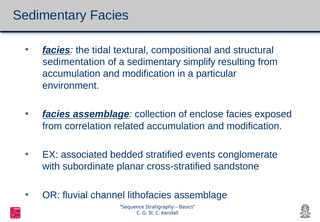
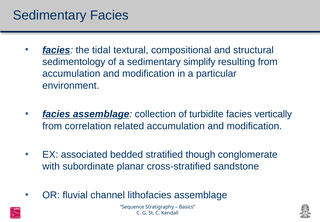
sedimentation: sedimentation -> sedimentology
enclose: enclose -> turbidite
exposed: exposed -> vertically
events: events -> though
